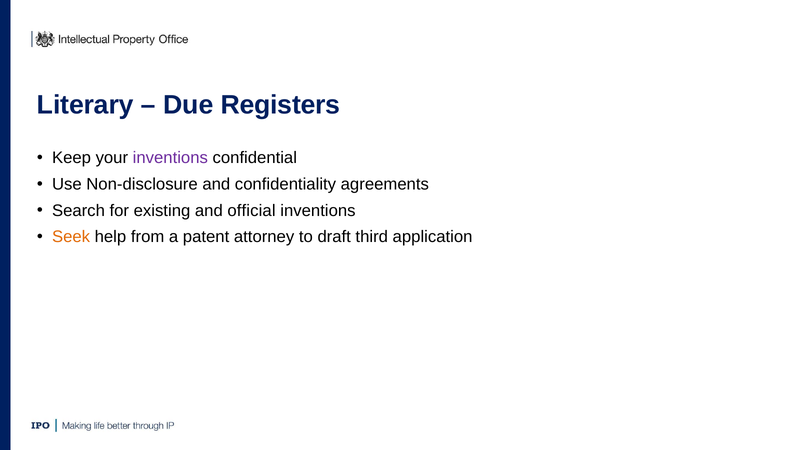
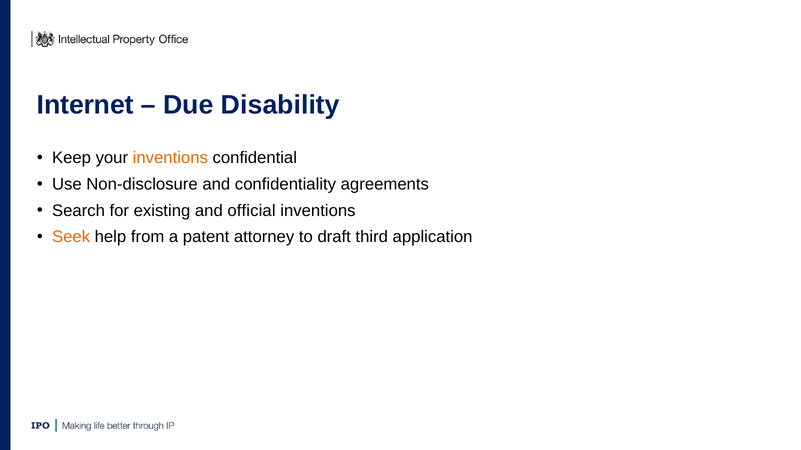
Literary: Literary -> Internet
Registers: Registers -> Disability
inventions at (170, 158) colour: purple -> orange
